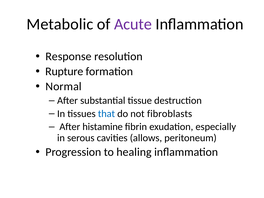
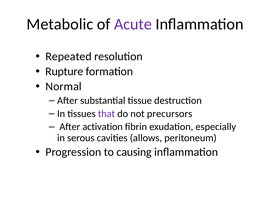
Response: Response -> Repeated
that colour: blue -> purple
fibroblasts: fibroblasts -> precursors
histamine: histamine -> activation
healing: healing -> causing
